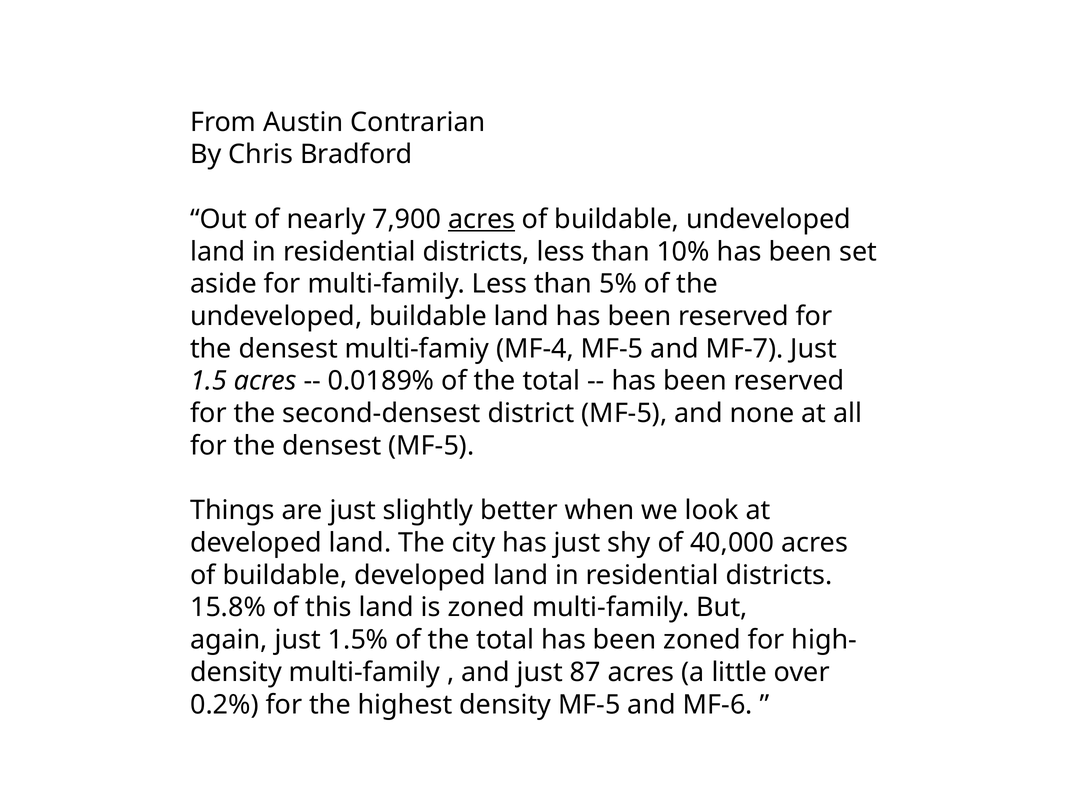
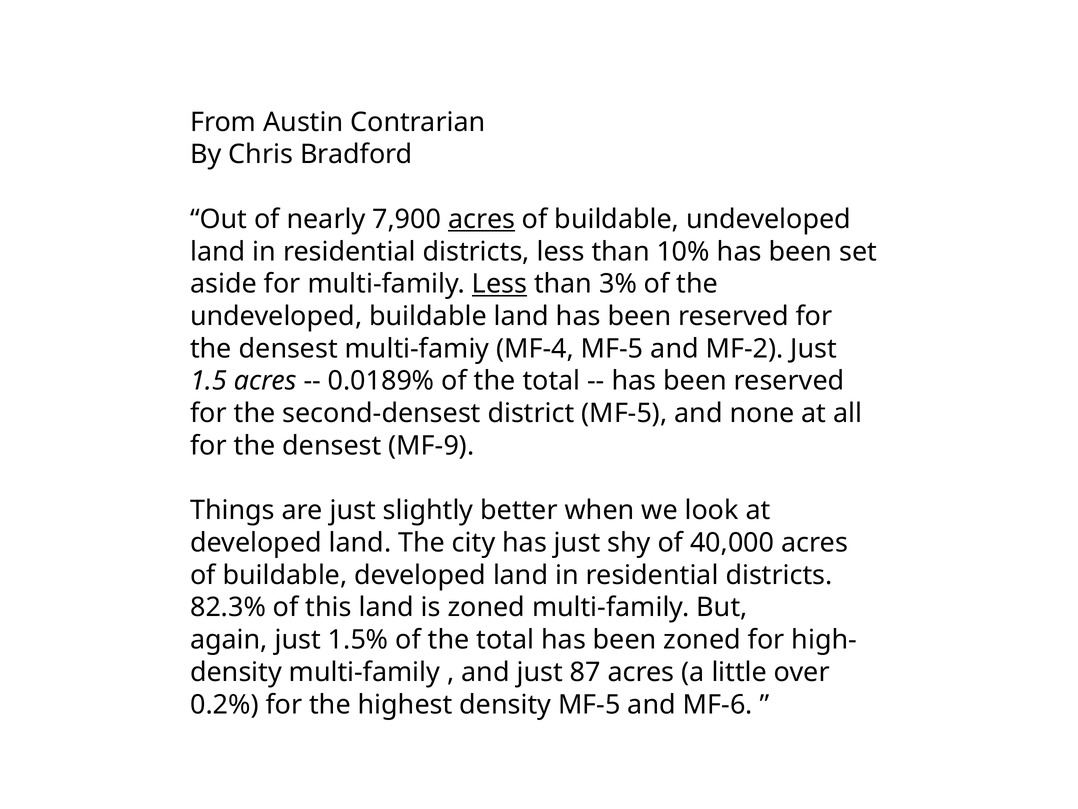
Less at (499, 284) underline: none -> present
5%: 5% -> 3%
MF-7: MF-7 -> MF-2
densest MF-5: MF-5 -> MF-9
15.8%: 15.8% -> 82.3%
